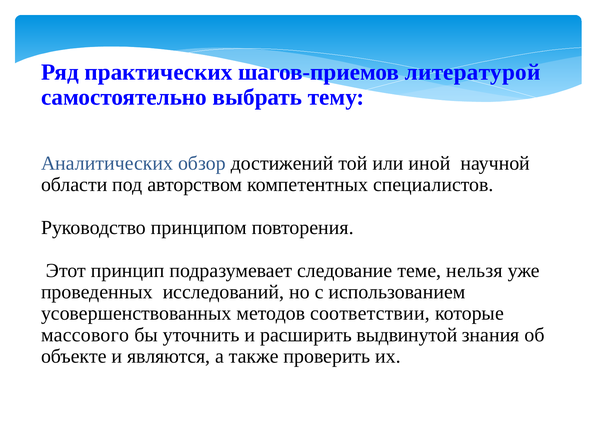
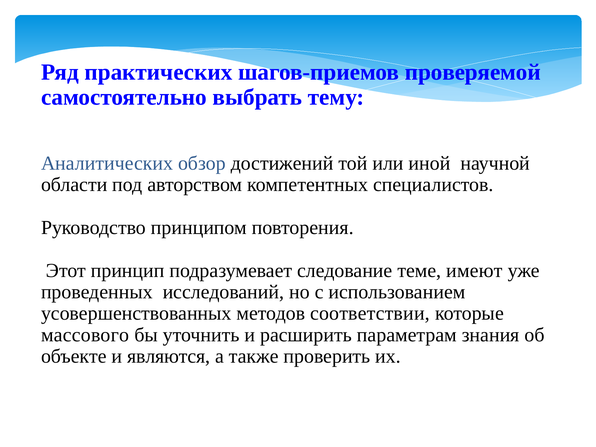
литературой: литературой -> проверяемой
нельзя: нельзя -> имеют
выдвинутой: выдвинутой -> параметрам
